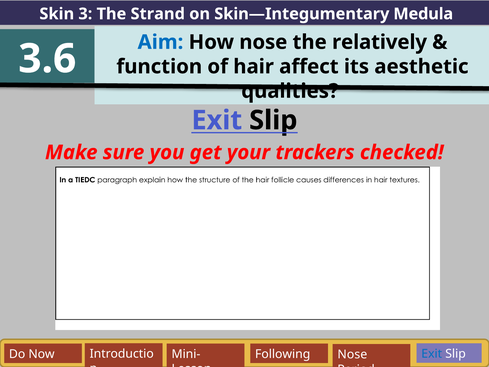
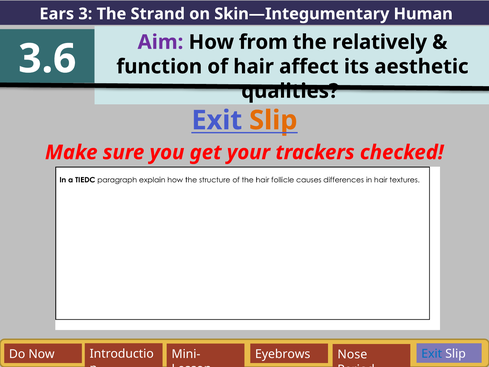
Skin: Skin -> Ears
Medula: Medula -> Human
Aim colour: blue -> purple
How nose: nose -> from
Slip at (273, 120) colour: black -> orange
Following: Following -> Eyebrows
